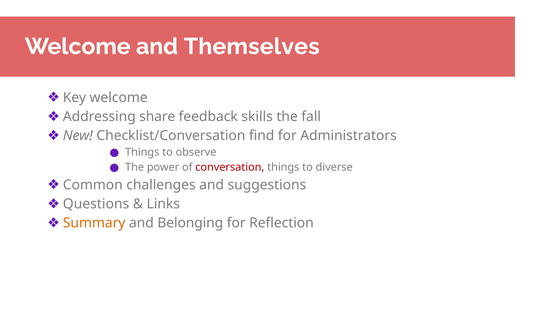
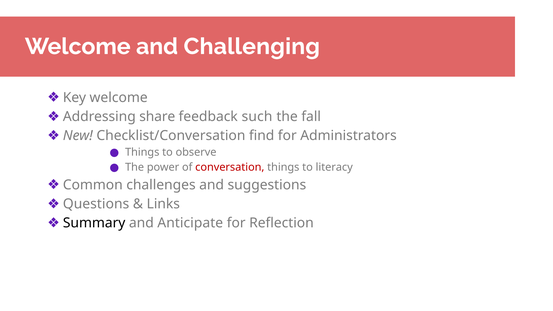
Themselves: Themselves -> Challenging
skills: skills -> such
diverse: diverse -> literacy
Summary colour: orange -> black
Belonging: Belonging -> Anticipate
